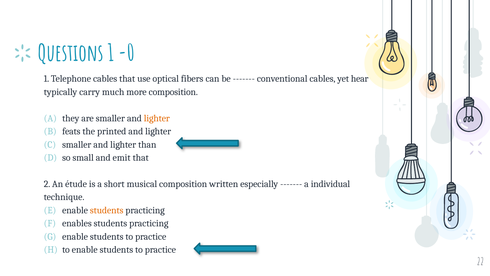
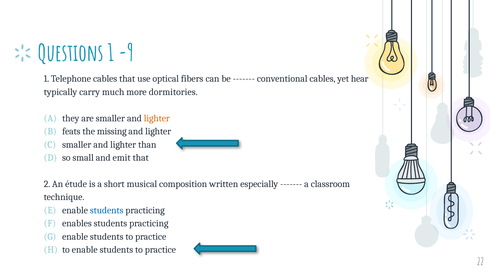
-0: -0 -> -9
more composition: composition -> dormitories
printed: printed -> missing
individual: individual -> classroom
students at (107, 210) colour: orange -> blue
